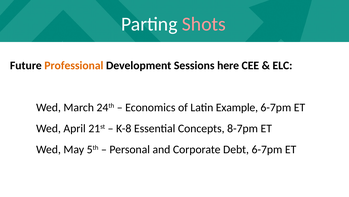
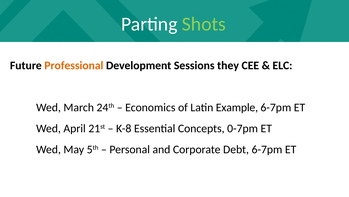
Shots colour: pink -> light green
here: here -> they
8-7pm: 8-7pm -> 0-7pm
